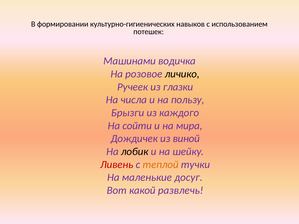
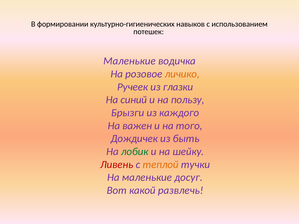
Машинами at (130, 61): Машинами -> Маленькие
личико colour: black -> orange
числа: числа -> синий
сойти: сойти -> важен
мира: мира -> того
виной: виной -> быть
лобик colour: black -> green
